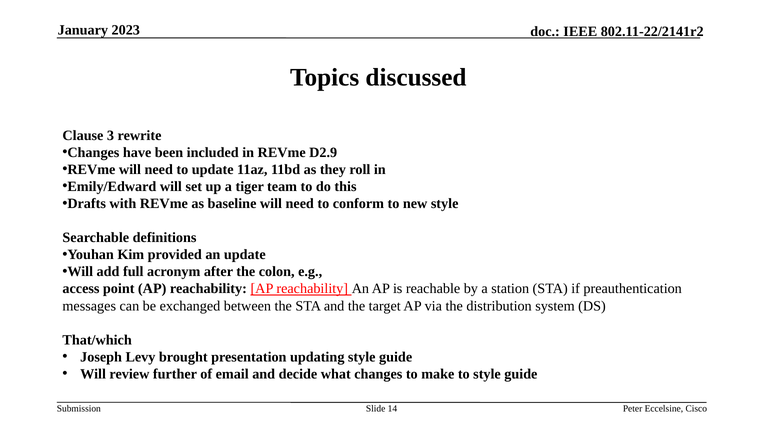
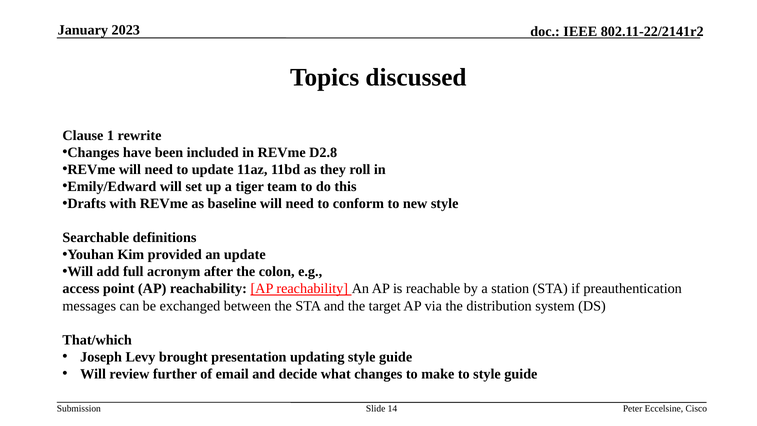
3: 3 -> 1
D2.9: D2.9 -> D2.8
